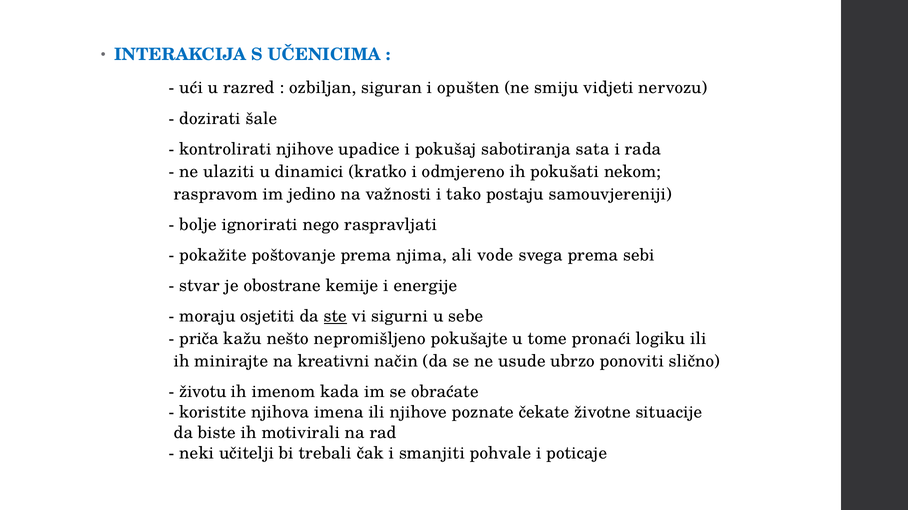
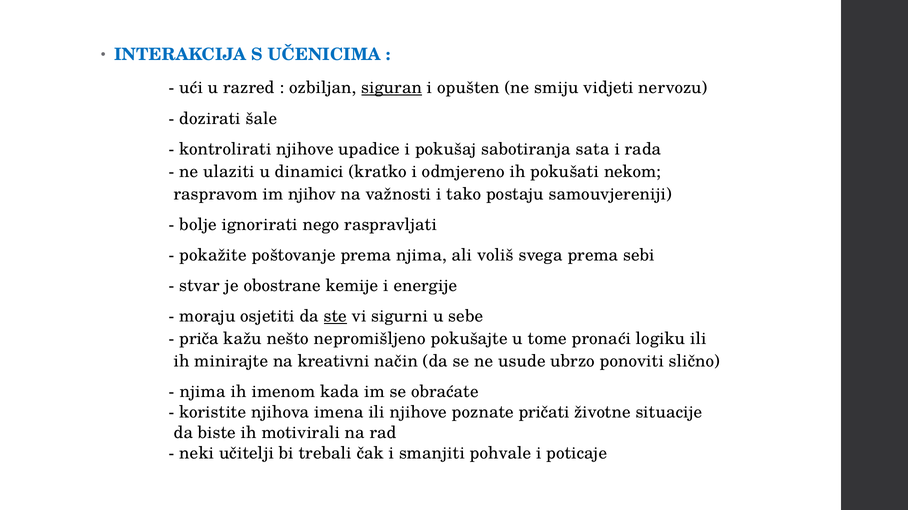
siguran underline: none -> present
jedino: jedino -> njihov
vode: vode -> voliš
životu at (203, 392): životu -> njima
čekate: čekate -> pričati
